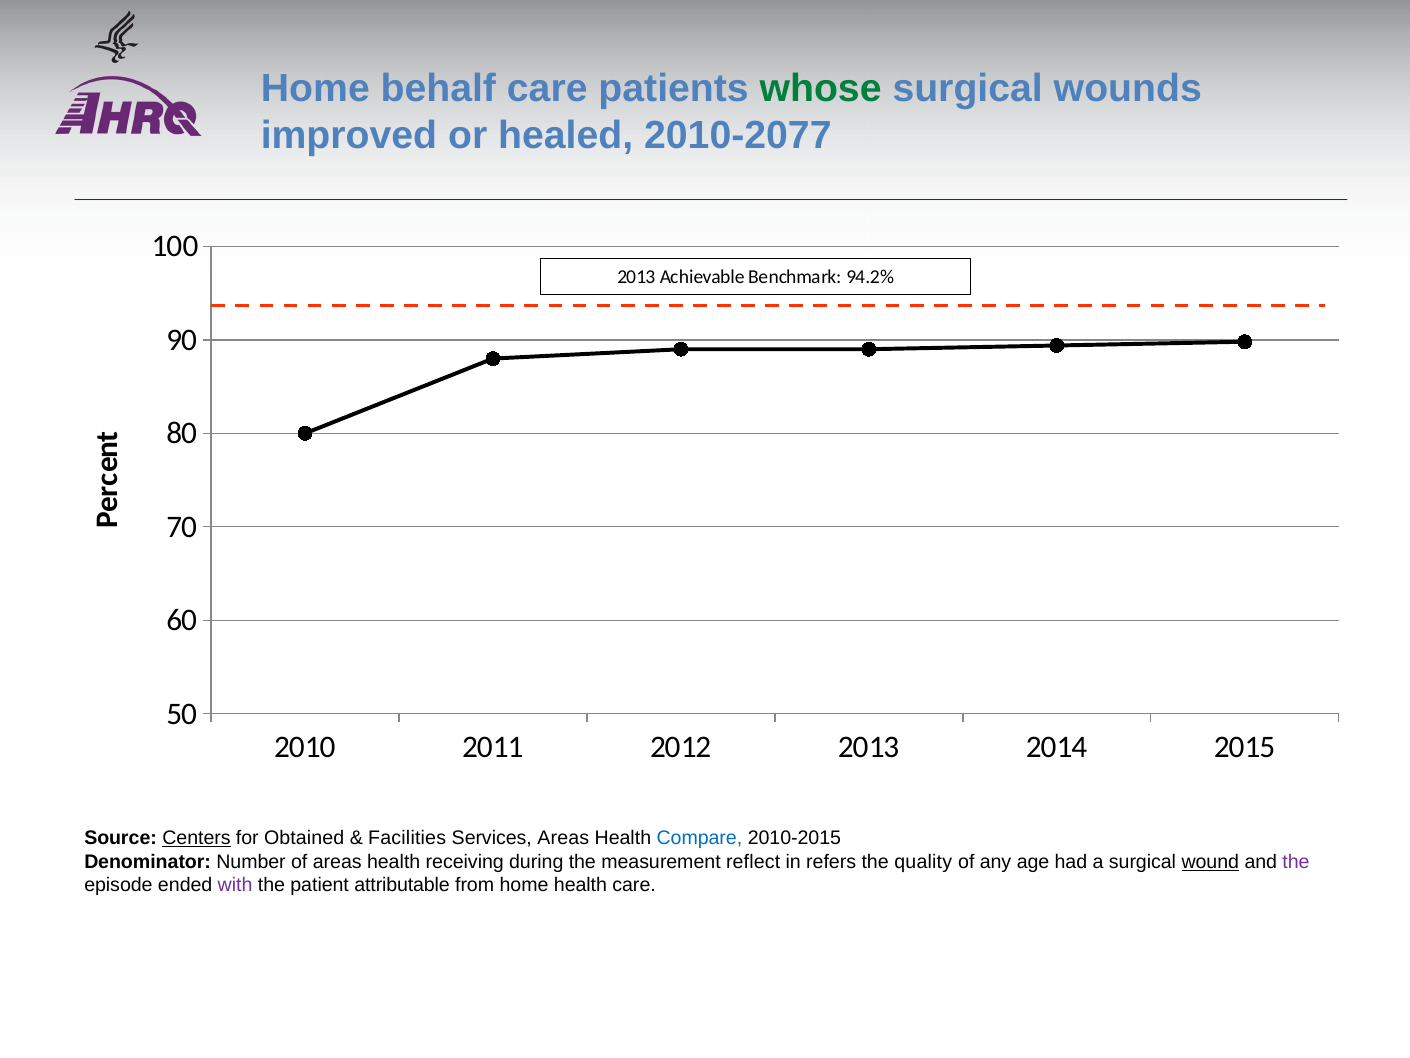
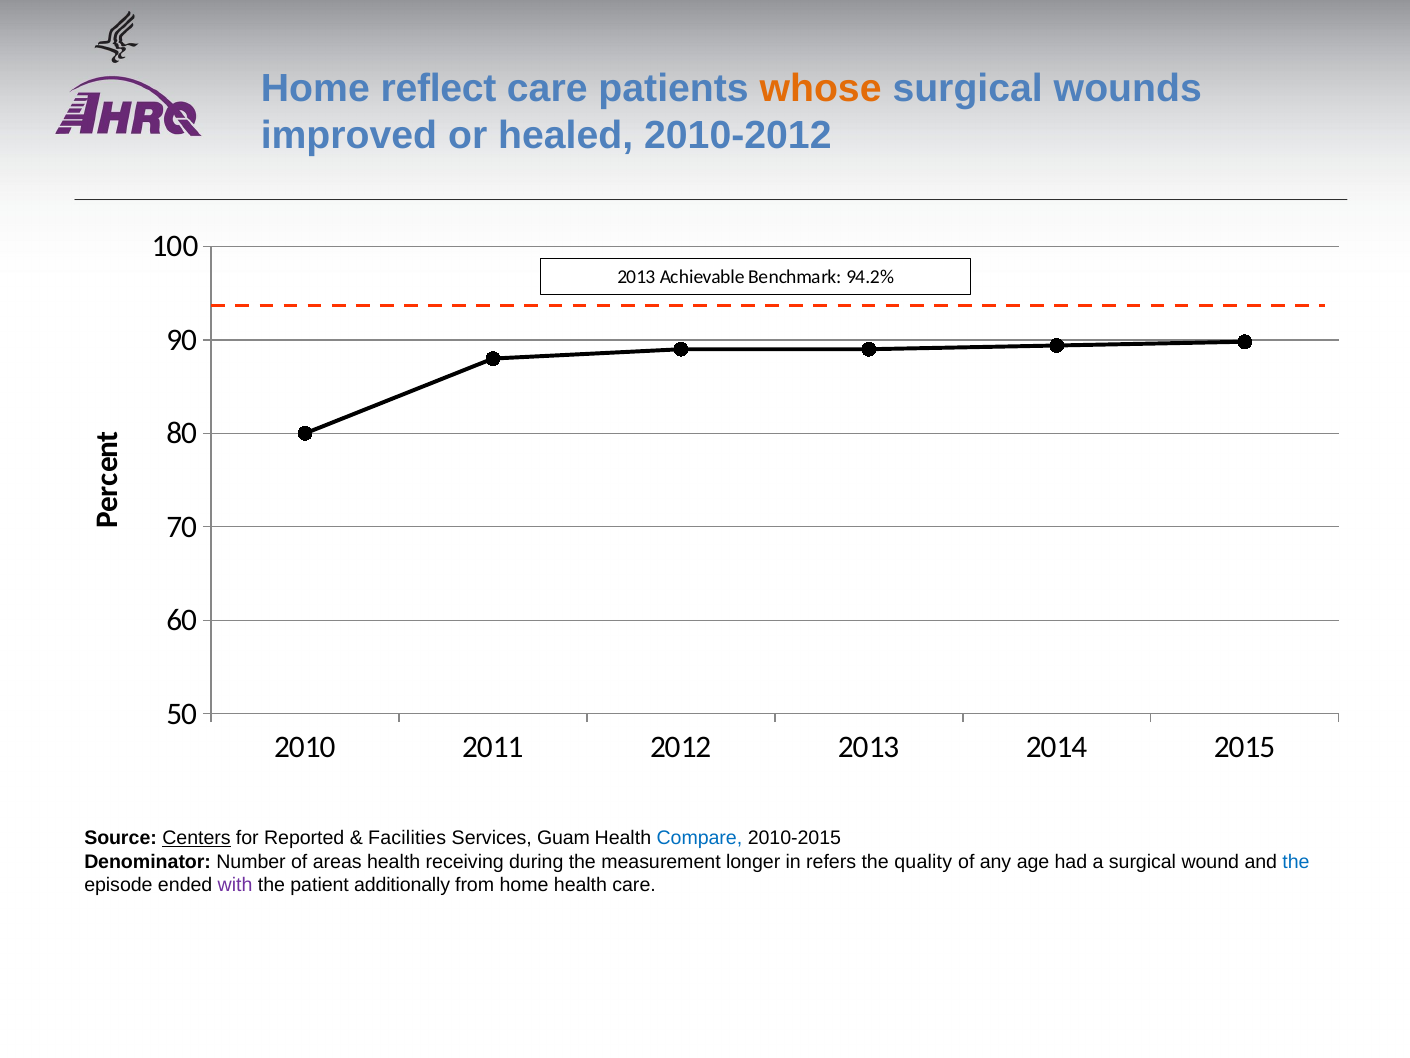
behalf: behalf -> reflect
whose colour: green -> orange
2010-2077: 2010-2077 -> 2010-2012
Obtained: Obtained -> Reported
Services Areas: Areas -> Guam
reflect: reflect -> longer
wound underline: present -> none
the at (1296, 861) colour: purple -> blue
attributable: attributable -> additionally
